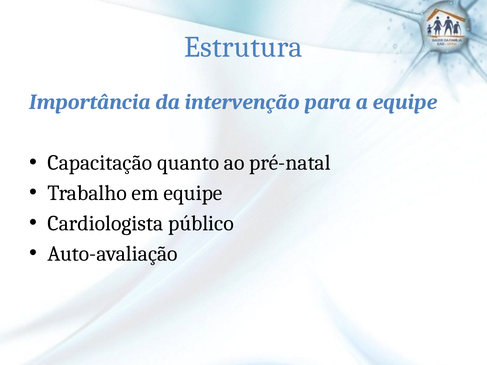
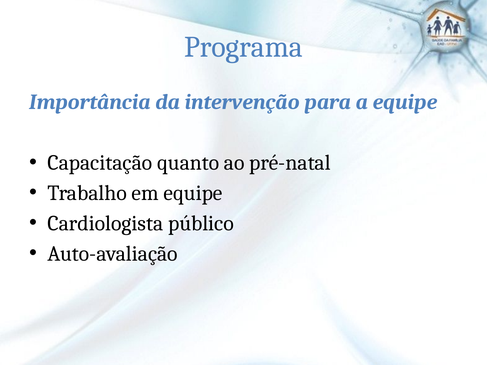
Estrutura: Estrutura -> Programa
